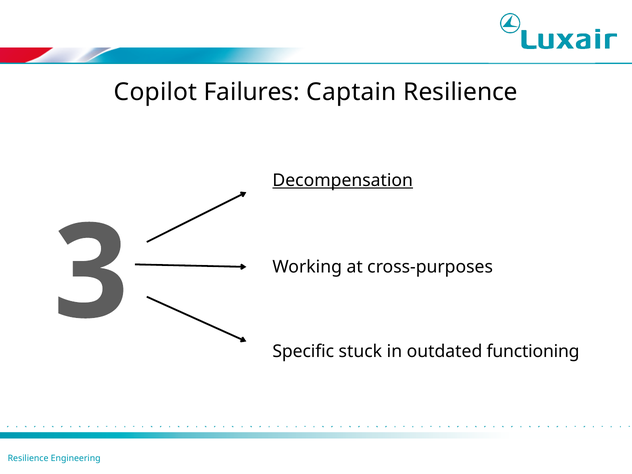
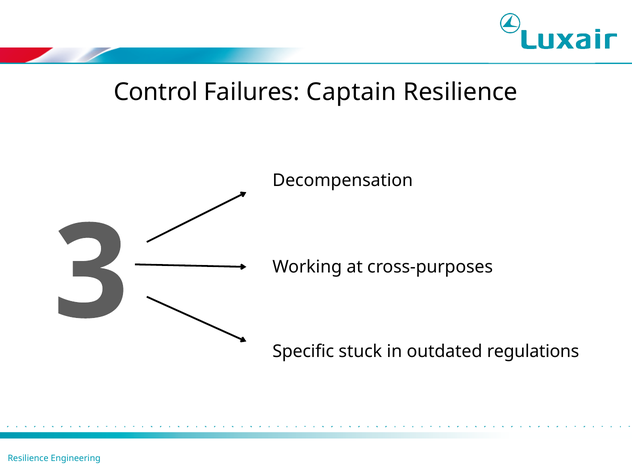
Copilot: Copilot -> Control
Decompensation underline: present -> none
functioning: functioning -> regulations
